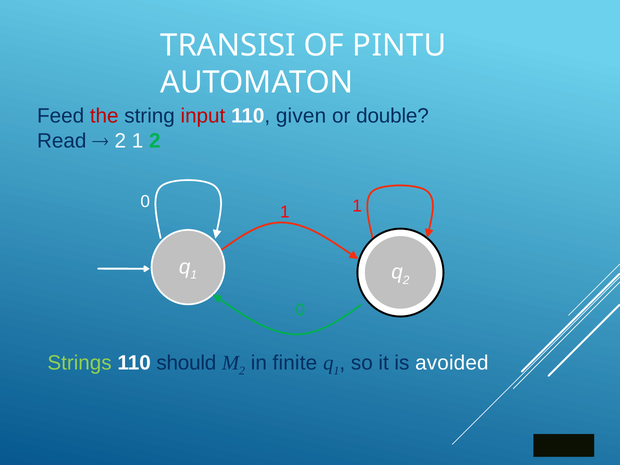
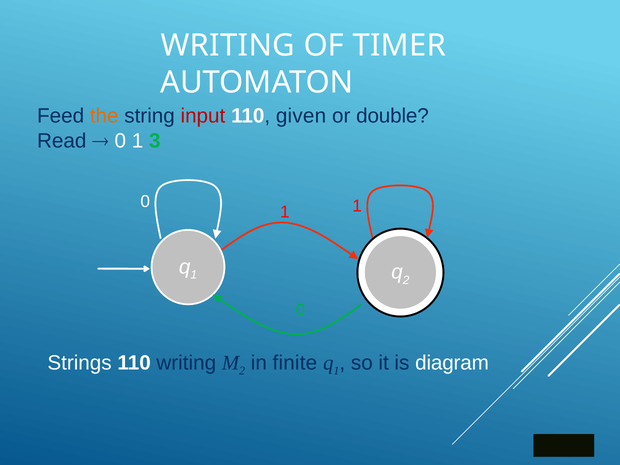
TRANSISI at (228, 45): TRANSISI -> WRITING
PINTU: PINTU -> TIMER
the colour: red -> orange
2 at (120, 141): 2 -> 0
1 2: 2 -> 3
Strings colour: light green -> white
110 should: should -> writing
avoided: avoided -> diagram
